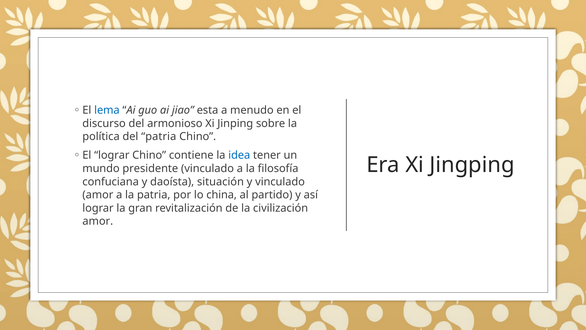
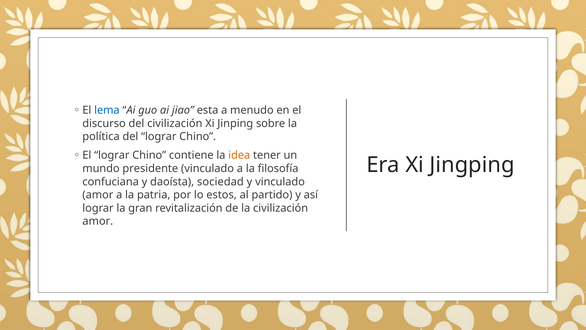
del armonioso: armonioso -> civilización
del patria: patria -> lograr
idea colour: blue -> orange
situación: situación -> sociedad
china: china -> estos
